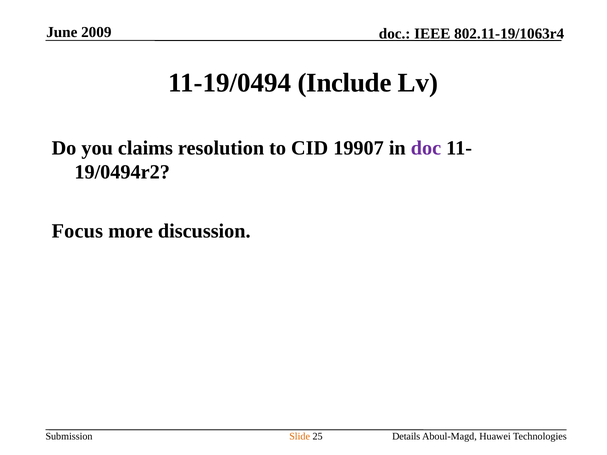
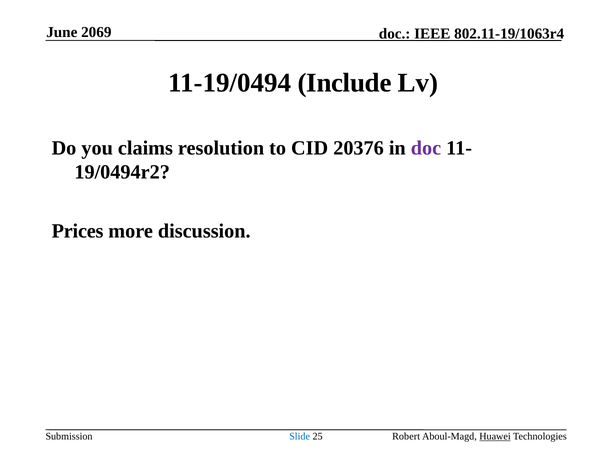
2009: 2009 -> 2069
19907: 19907 -> 20376
Focus: Focus -> Prices
Slide colour: orange -> blue
Details: Details -> Robert
Huawei underline: none -> present
